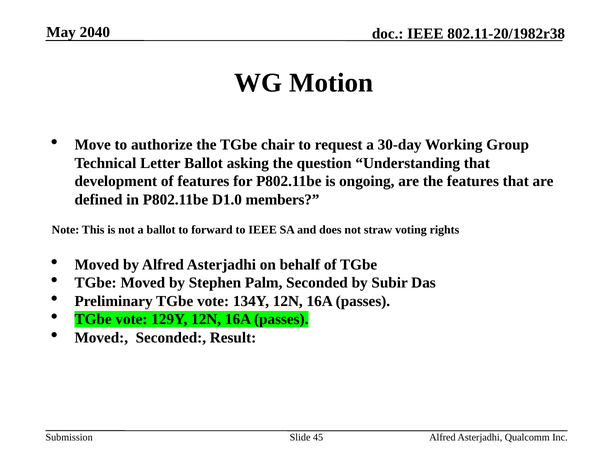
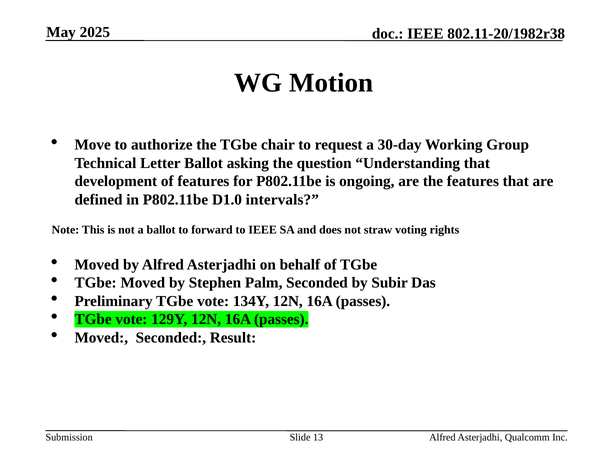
2040: 2040 -> 2025
members: members -> intervals
45: 45 -> 13
